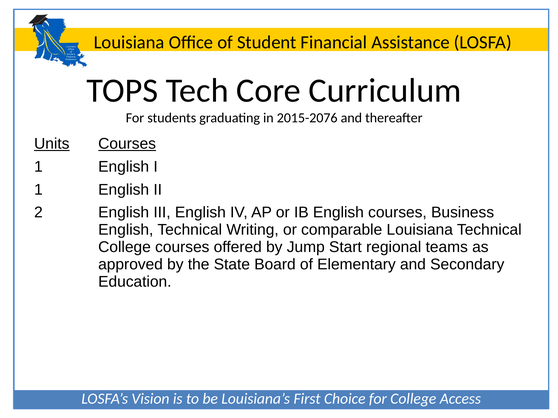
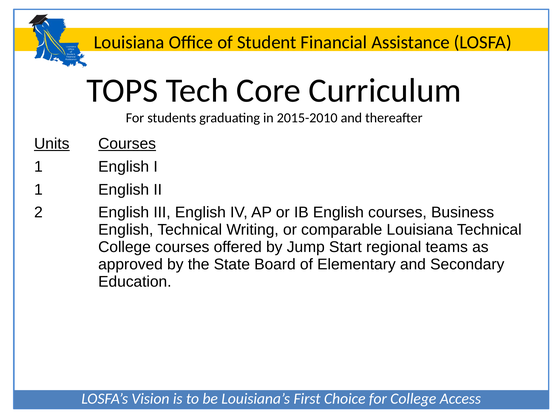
2015-2076: 2015-2076 -> 2015-2010
